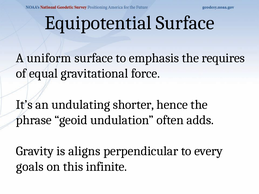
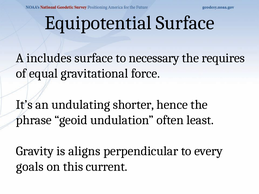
uniform: uniform -> includes
emphasis: emphasis -> necessary
adds: adds -> least
infinite: infinite -> current
